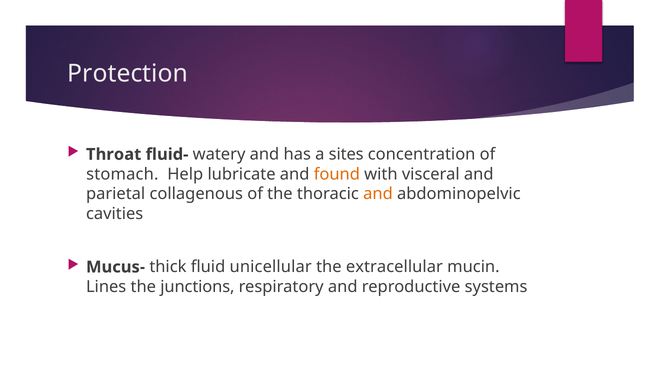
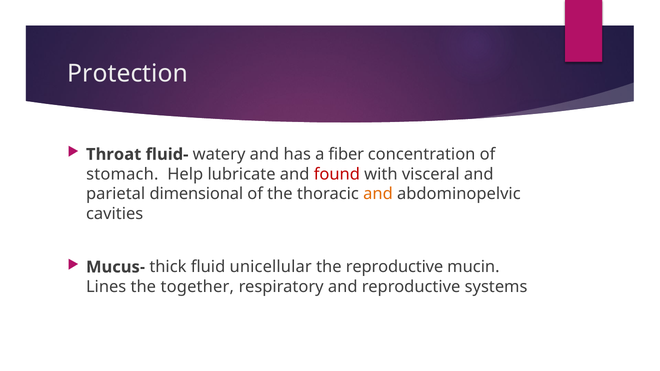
sites: sites -> fiber
found colour: orange -> red
collagenous: collagenous -> dimensional
the extracellular: extracellular -> reproductive
junctions: junctions -> together
